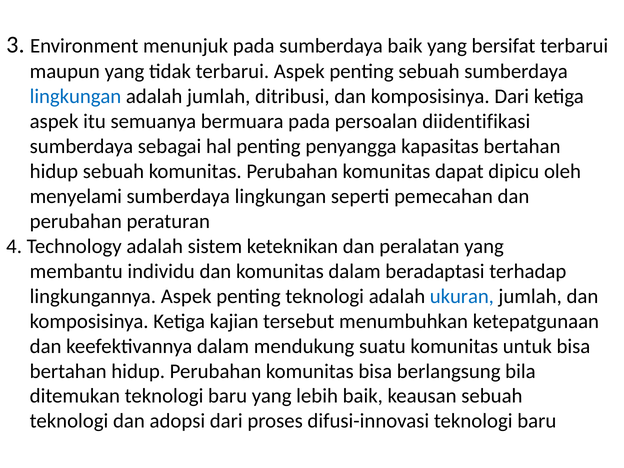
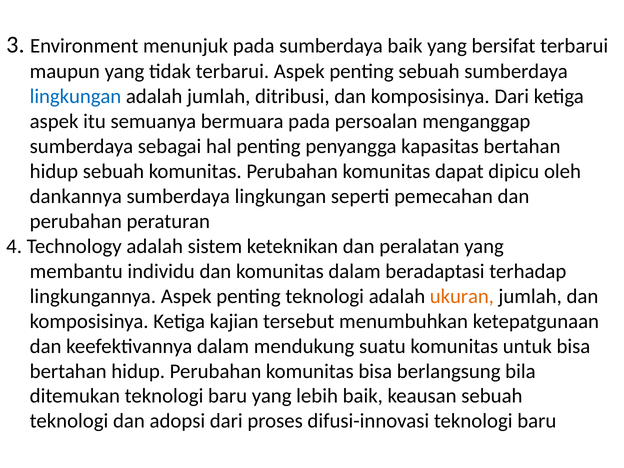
diidentifikasi: diidentifikasi -> menganggap
menyelami: menyelami -> dankannya
ukuran colour: blue -> orange
